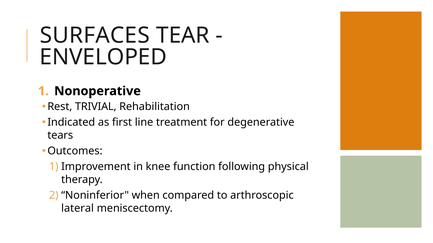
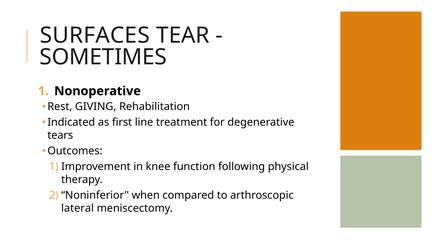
ENVELOPED: ENVELOPED -> SOMETIMES
TRIVIAL: TRIVIAL -> GIVING
